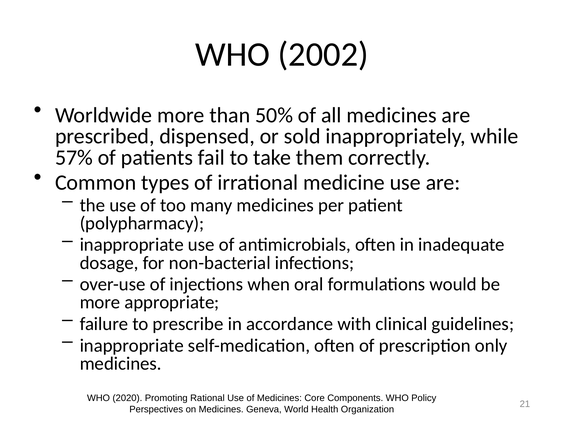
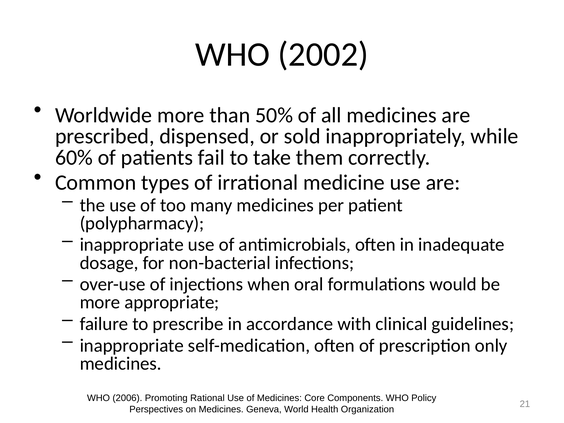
57%: 57% -> 60%
2020: 2020 -> 2006
